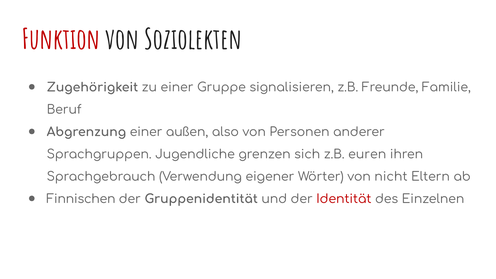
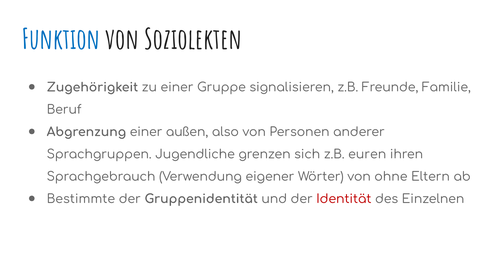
Funktion colour: red -> blue
nicht: nicht -> ohne
Finnischen: Finnischen -> Bestimmte
